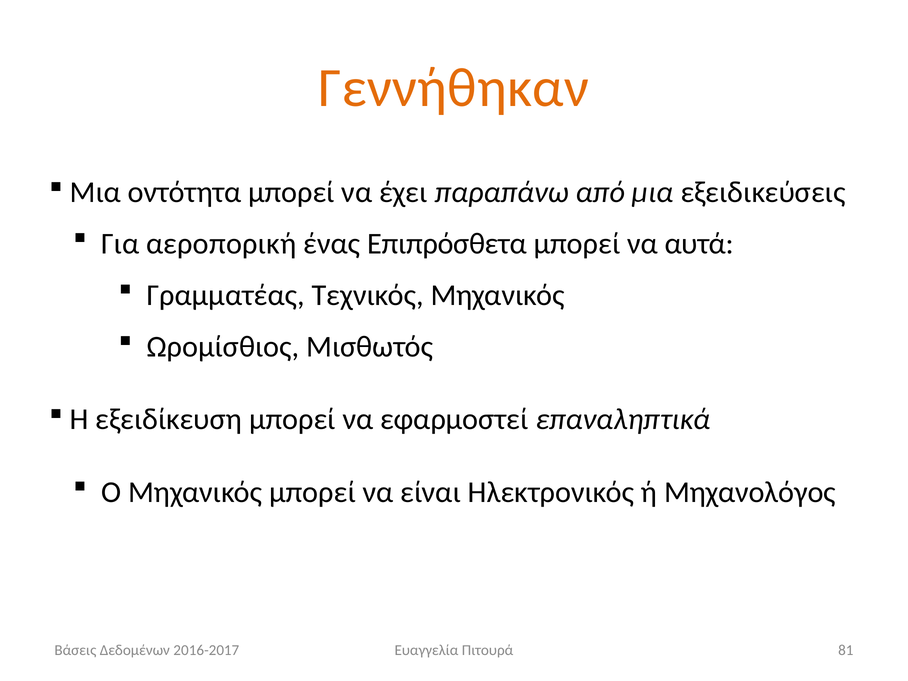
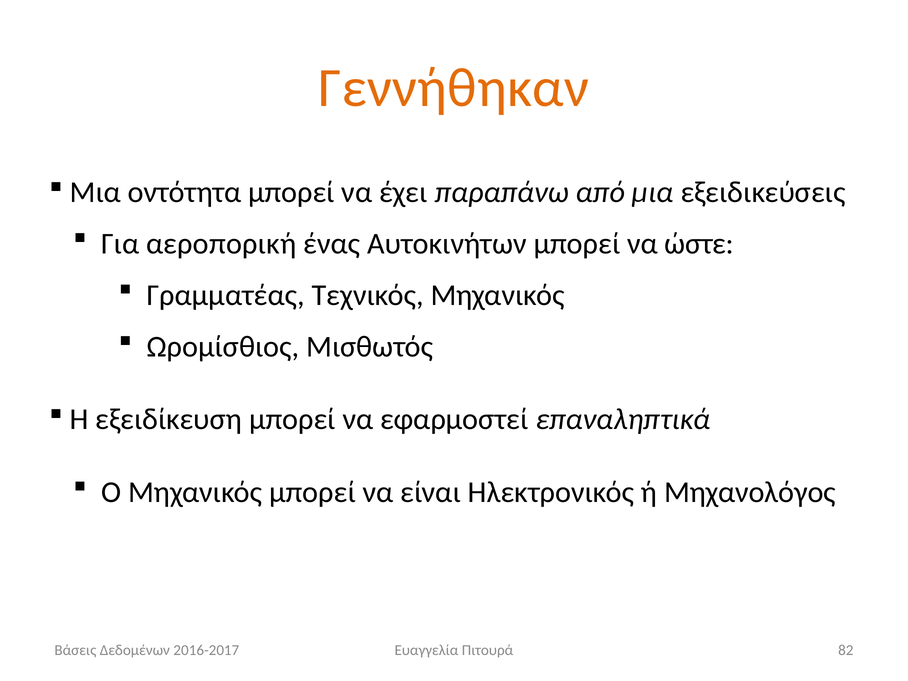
Επιπρόσθετα: Επιπρόσθετα -> Αυτοκινήτων
αυτά: αυτά -> ώστε
81: 81 -> 82
